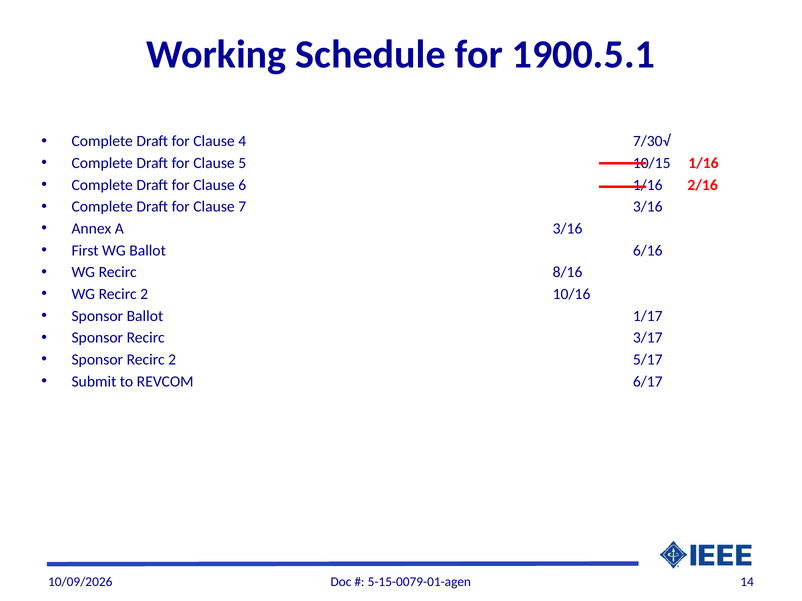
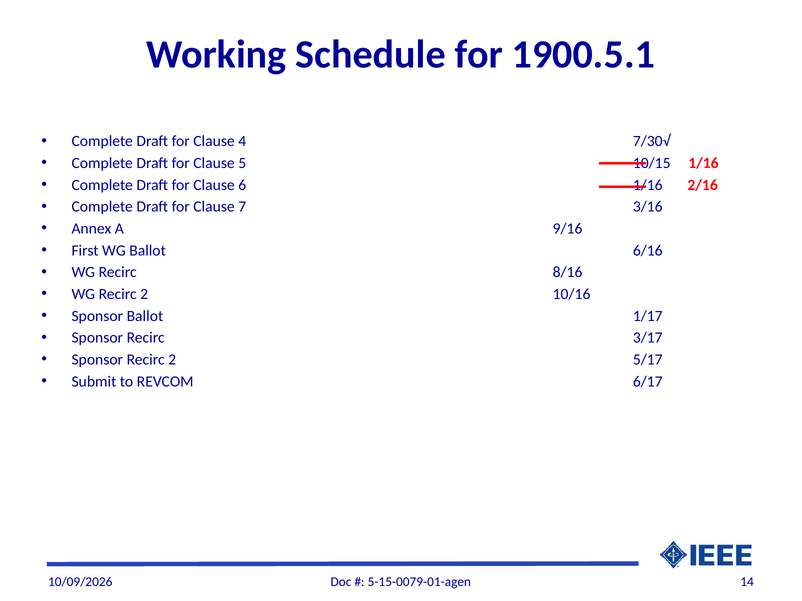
A 3/16: 3/16 -> 9/16
